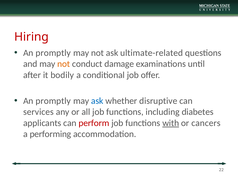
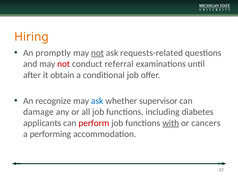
Hiring colour: red -> orange
not at (98, 53) underline: none -> present
ultimate-related: ultimate-related -> requests-related
not at (64, 64) colour: orange -> red
damage: damage -> referral
bodily: bodily -> obtain
promptly at (53, 101): promptly -> recognize
disruptive: disruptive -> supervisor
services: services -> damage
